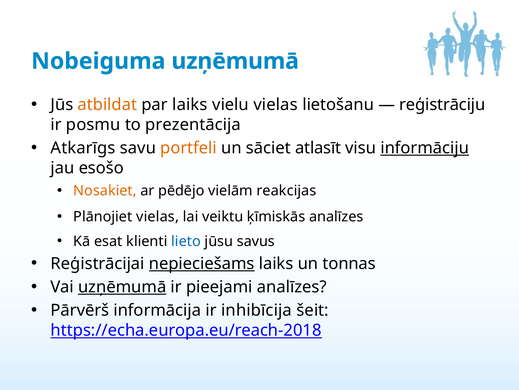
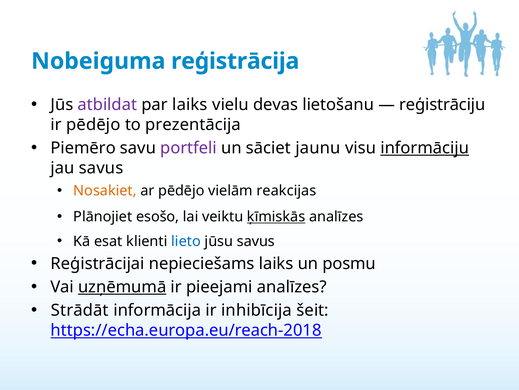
Nobeiguma uzņēmumā: uzņēmumā -> reģistrācija
atbildat colour: orange -> purple
vielu vielas: vielas -> devas
ir posmu: posmu -> pēdējo
Atkarīgs: Atkarīgs -> Piemēro
portfeli colour: orange -> purple
atlasīt: atlasīt -> jaunu
jau esošo: esošo -> savus
Plānojiet vielas: vielas -> esošo
ķīmiskās underline: none -> present
nepieciešams underline: present -> none
tonnas: tonnas -> posmu
Pārvērš: Pārvērš -> Strādāt
